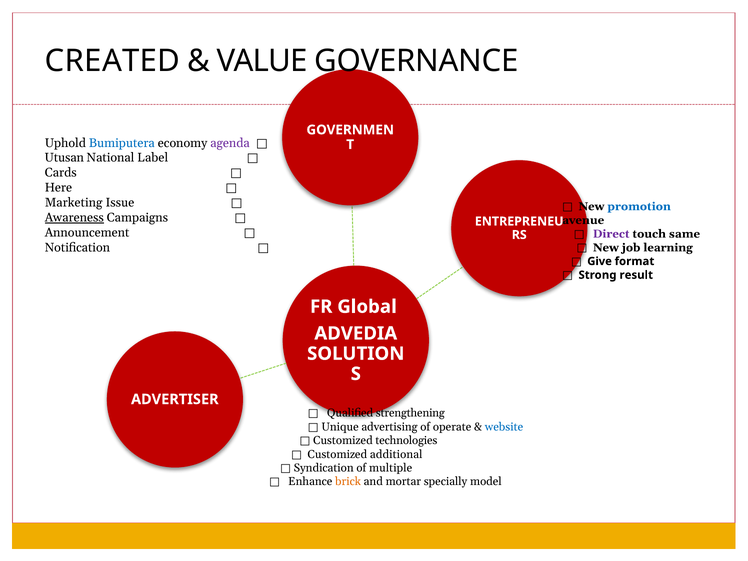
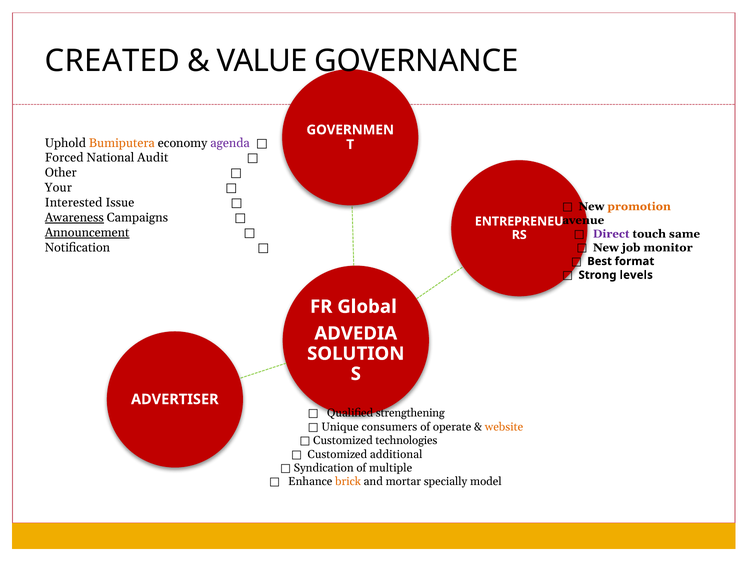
Bumiputera colour: blue -> orange
Utusan: Utusan -> Forced
Label: Label -> Audit
Cards: Cards -> Other
Here: Here -> Your
Marketing: Marketing -> Interested
promotion colour: blue -> orange
Announcement underline: none -> present
learning: learning -> monitor
Give: Give -> Best
result: result -> levels
advertising: advertising -> consumers
website colour: blue -> orange
